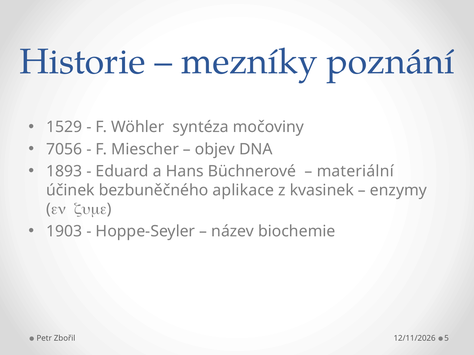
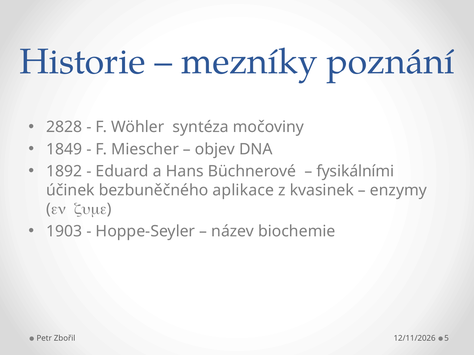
1529: 1529 -> 2828
7056: 7056 -> 1849
1893: 1893 -> 1892
materiální: materiální -> fysikálními
